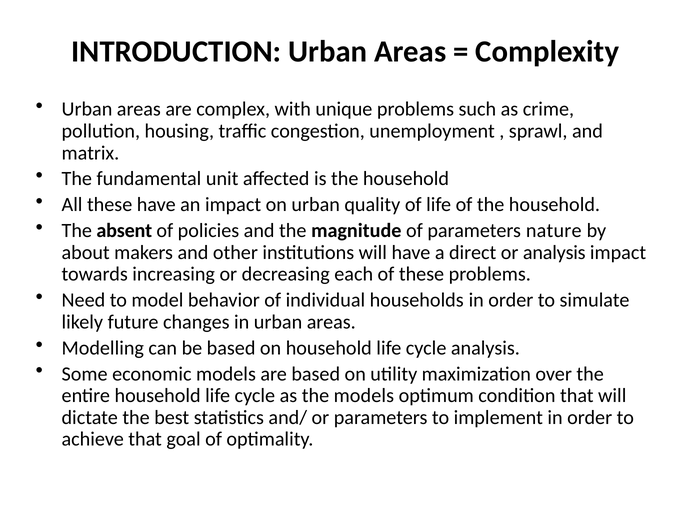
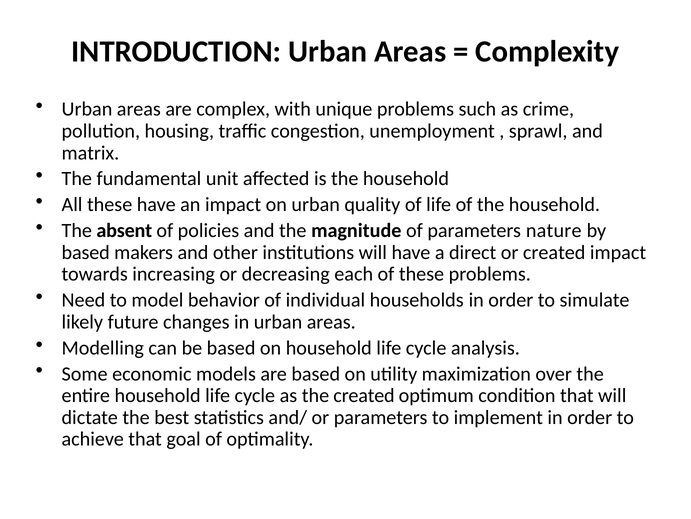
about at (86, 252): about -> based
or analysis: analysis -> created
the models: models -> created
